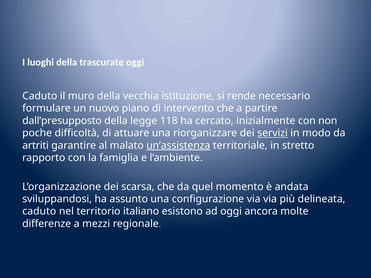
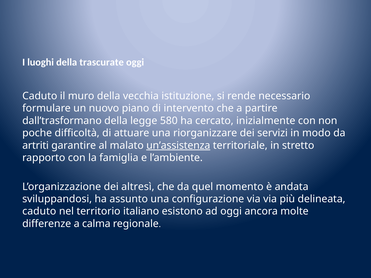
dall’presupposto: dall’presupposto -> dall’trasformano
118: 118 -> 580
servizi underline: present -> none
scarsa: scarsa -> altresì
mezzi: mezzi -> calma
